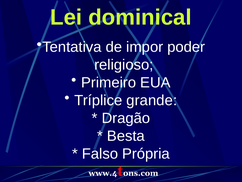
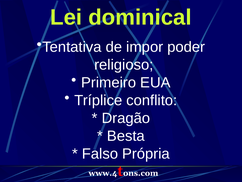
grande: grande -> conflito
